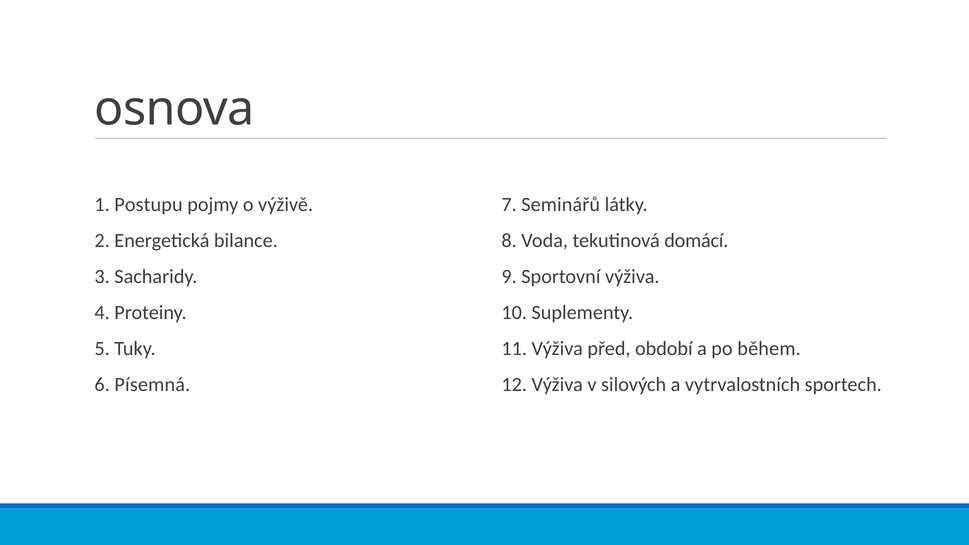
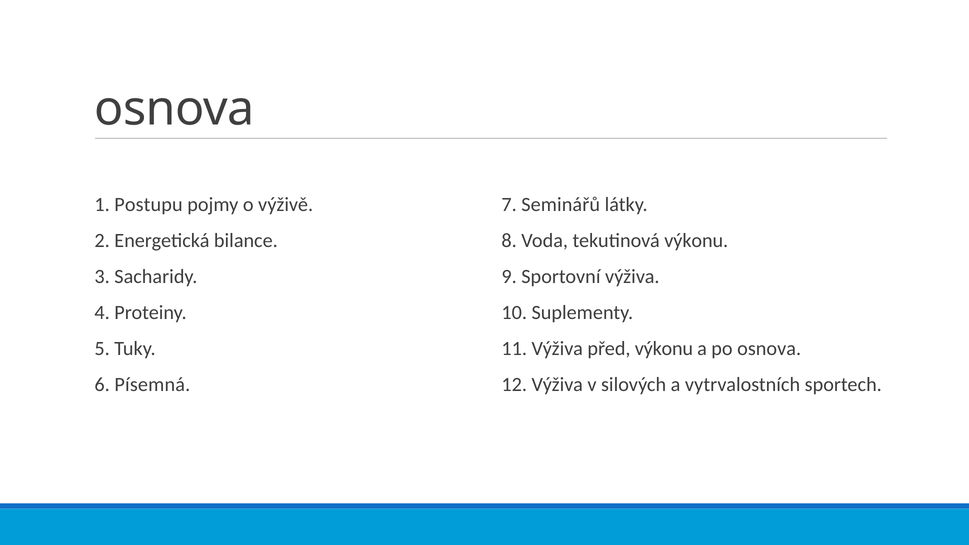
tekutinová domácí: domácí -> výkonu
před období: období -> výkonu
po během: během -> osnova
